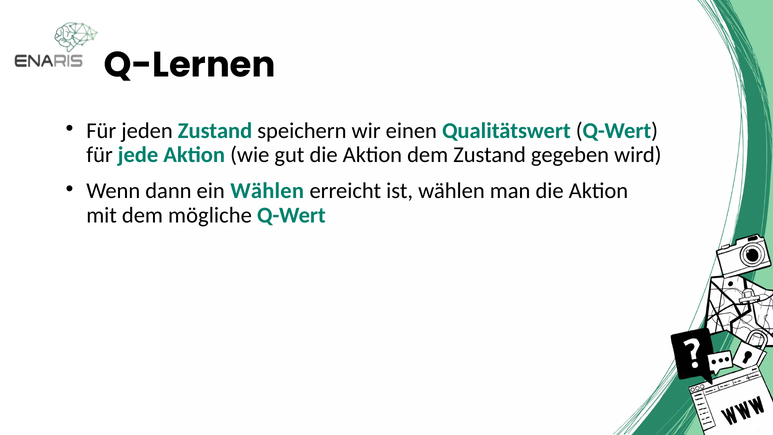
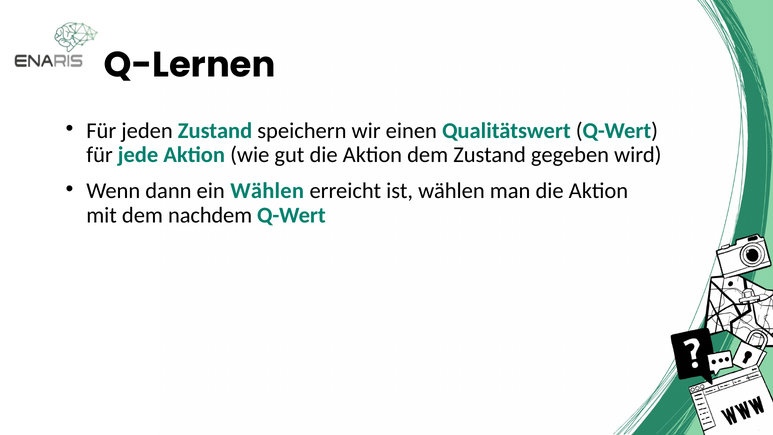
mögliche: mögliche -> nachdem
